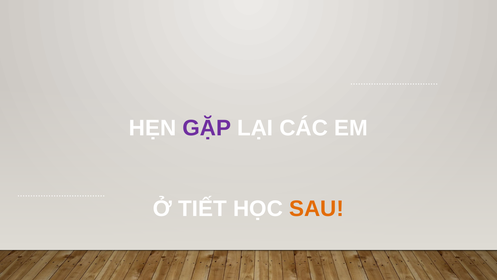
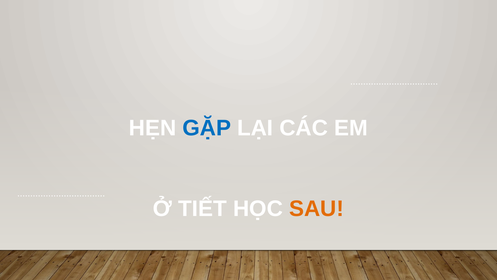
GẶP colour: purple -> blue
